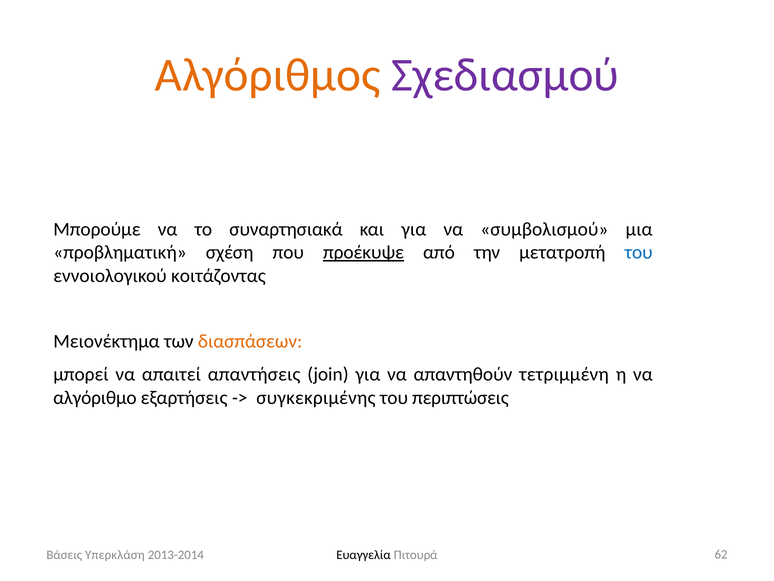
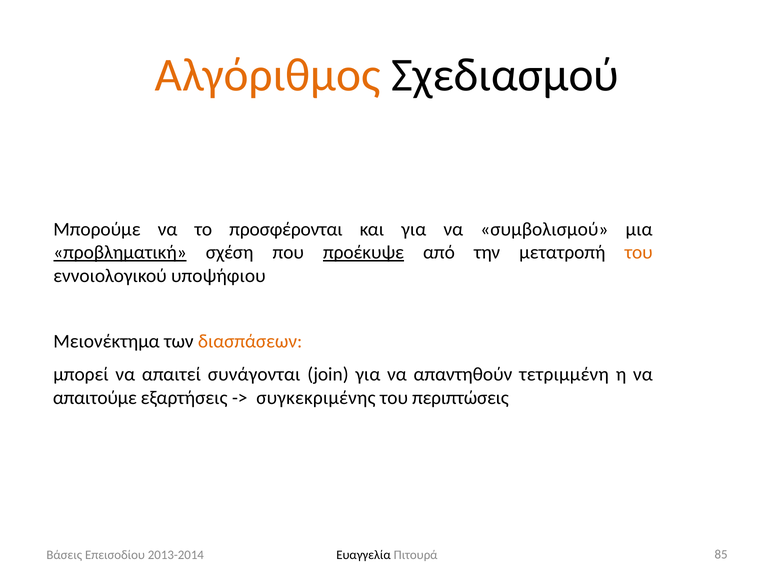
Σχεδιασμού colour: purple -> black
συναρτησιακά: συναρτησιακά -> προσφέρονται
προβληματική underline: none -> present
του at (639, 252) colour: blue -> orange
κοιτάζοντας: κοιτάζοντας -> υποψήφιου
απαντήσεις: απαντήσεις -> συνάγονται
αλγόριθμο: αλγόριθμο -> απαιτούμε
Υπερκλάση: Υπερκλάση -> Επεισοδίου
62: 62 -> 85
